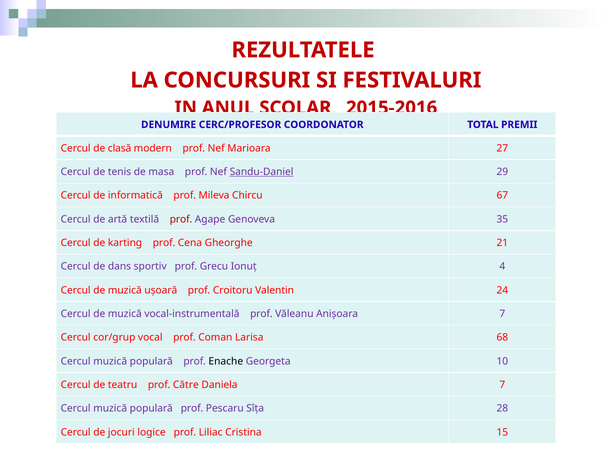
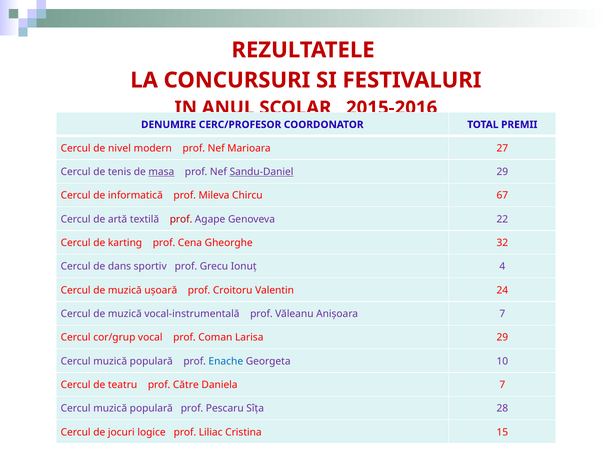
clasă: clasă -> nivel
masa underline: none -> present
35: 35 -> 22
21: 21 -> 32
Larisa 68: 68 -> 29
Enache colour: black -> blue
